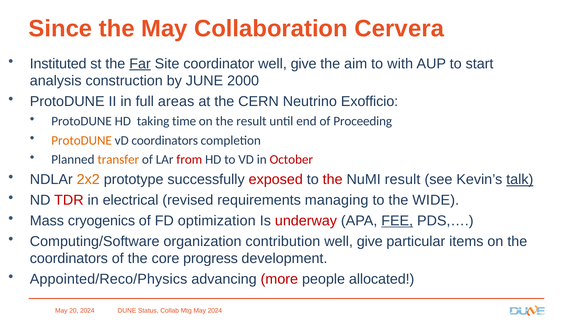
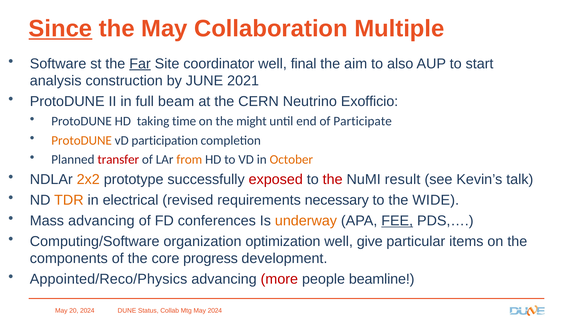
Since underline: none -> present
Cervera: Cervera -> Multiple
Instituted: Instituted -> Software
give at (304, 64): give -> final
with: with -> also
2000: 2000 -> 2021
areas: areas -> beam
the result: result -> might
Proceeding: Proceeding -> Participate
vD coordinators: coordinators -> participation
transfer colour: orange -> red
from colour: red -> orange
October colour: red -> orange
talk underline: present -> none
TDR colour: red -> orange
managing: managing -> necessary
Mass cryogenics: cryogenics -> advancing
optimization: optimization -> conferences
underway colour: red -> orange
contribution: contribution -> optimization
coordinators at (69, 259): coordinators -> components
allocated: allocated -> beamline
